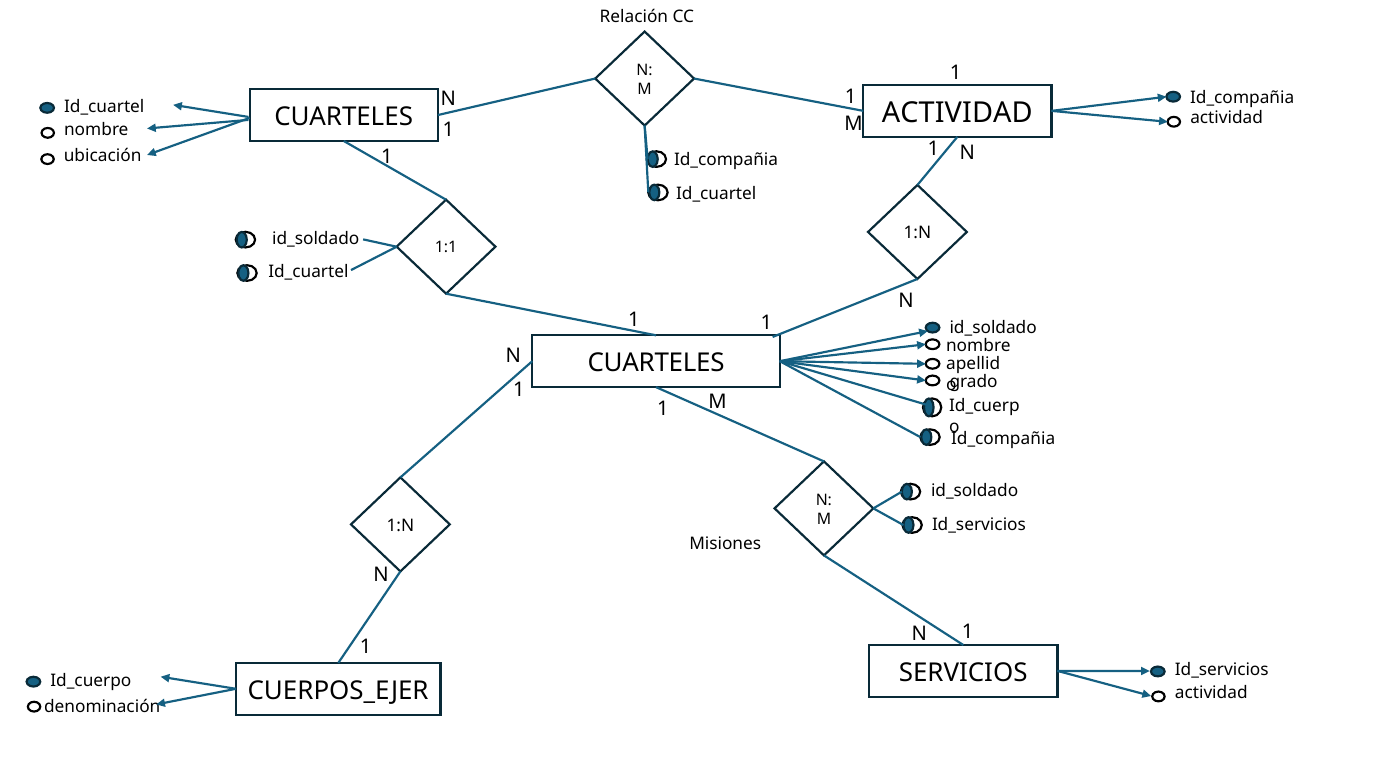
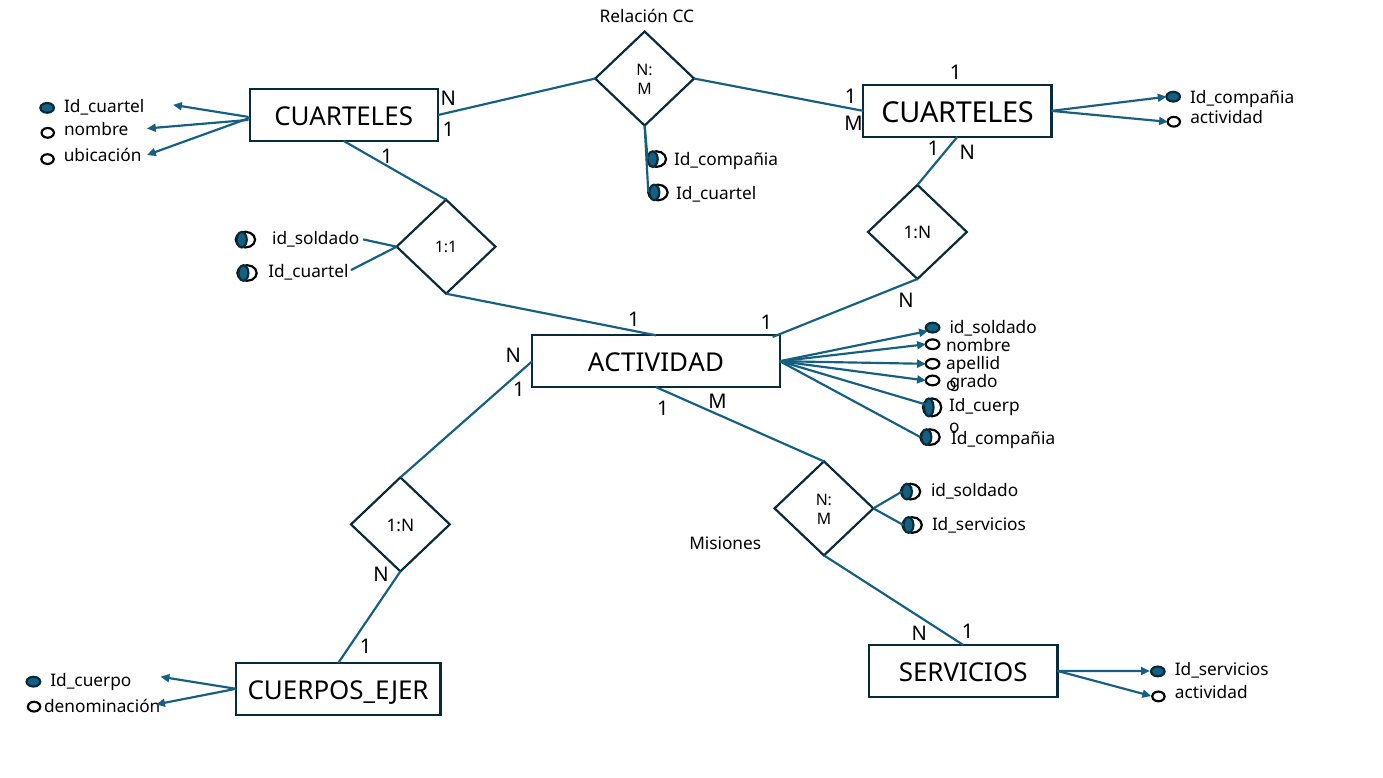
ACTIVIDAD at (957, 113): ACTIVIDAD -> CUARTELES
CUARTELES at (656, 363): CUARTELES -> ACTIVIDAD
